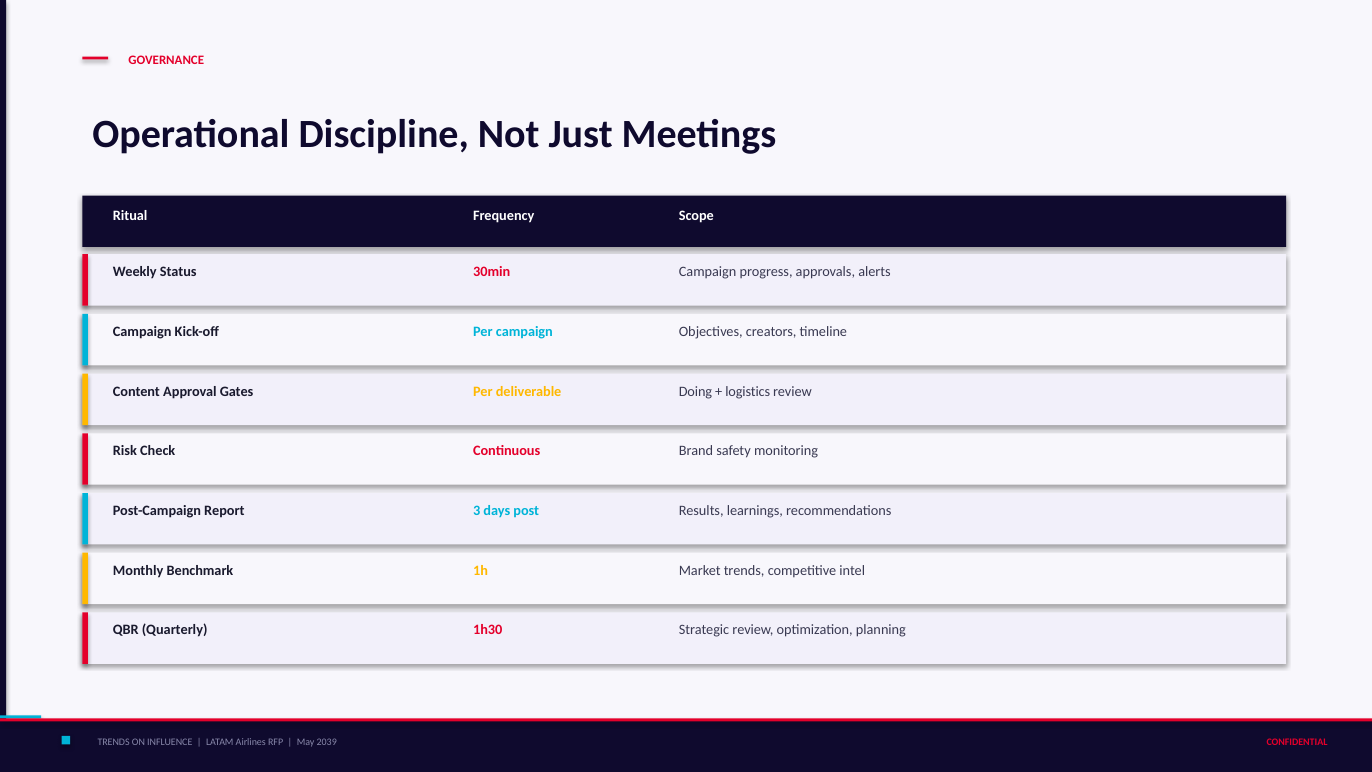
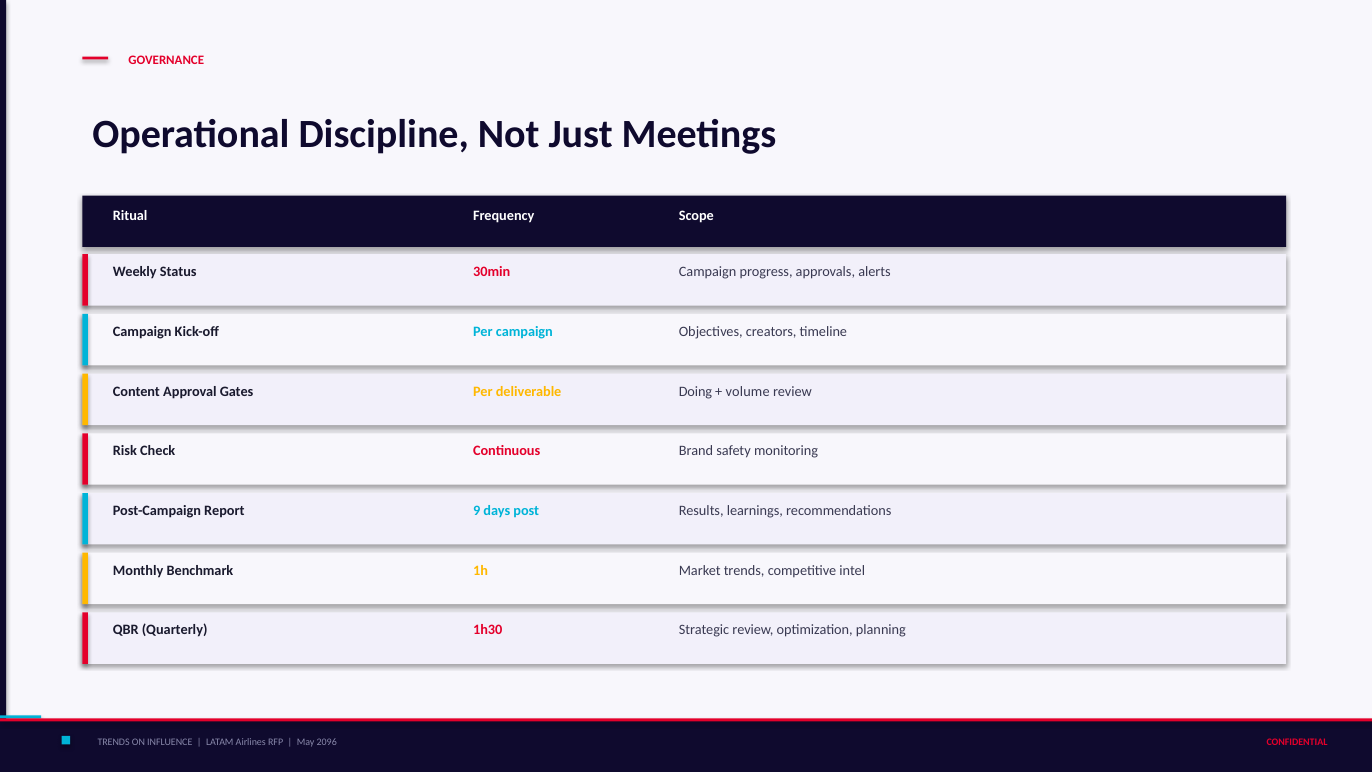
logistics: logistics -> volume
3: 3 -> 9
2039: 2039 -> 2096
